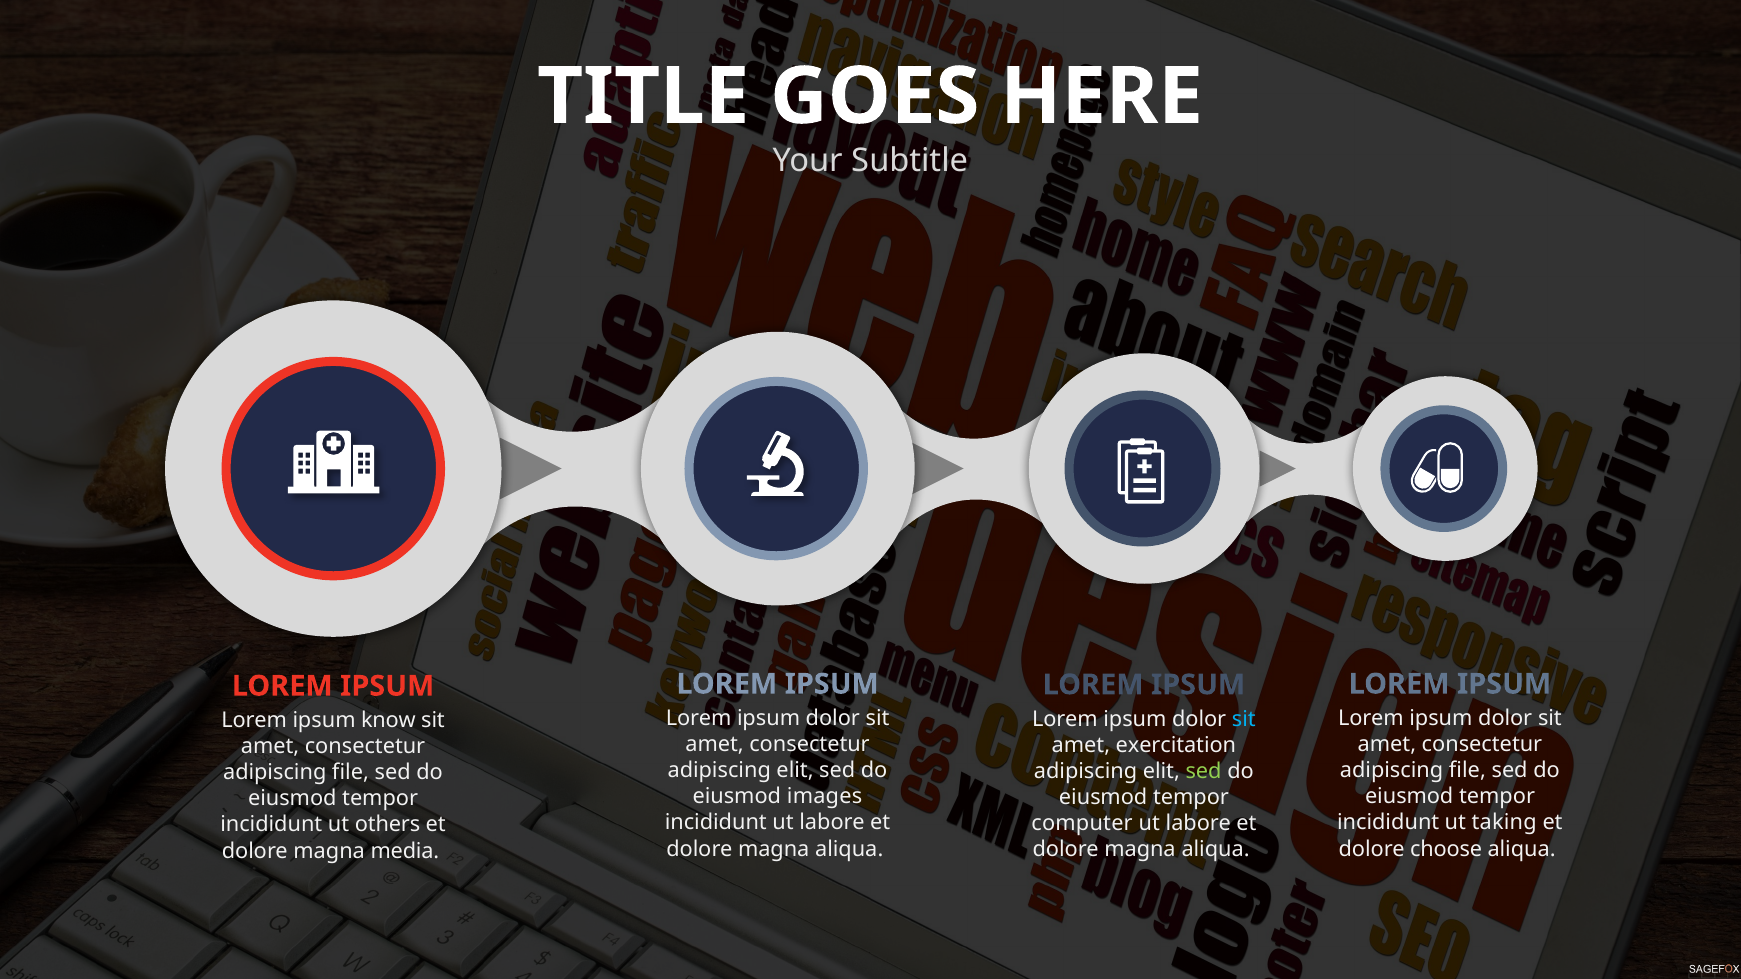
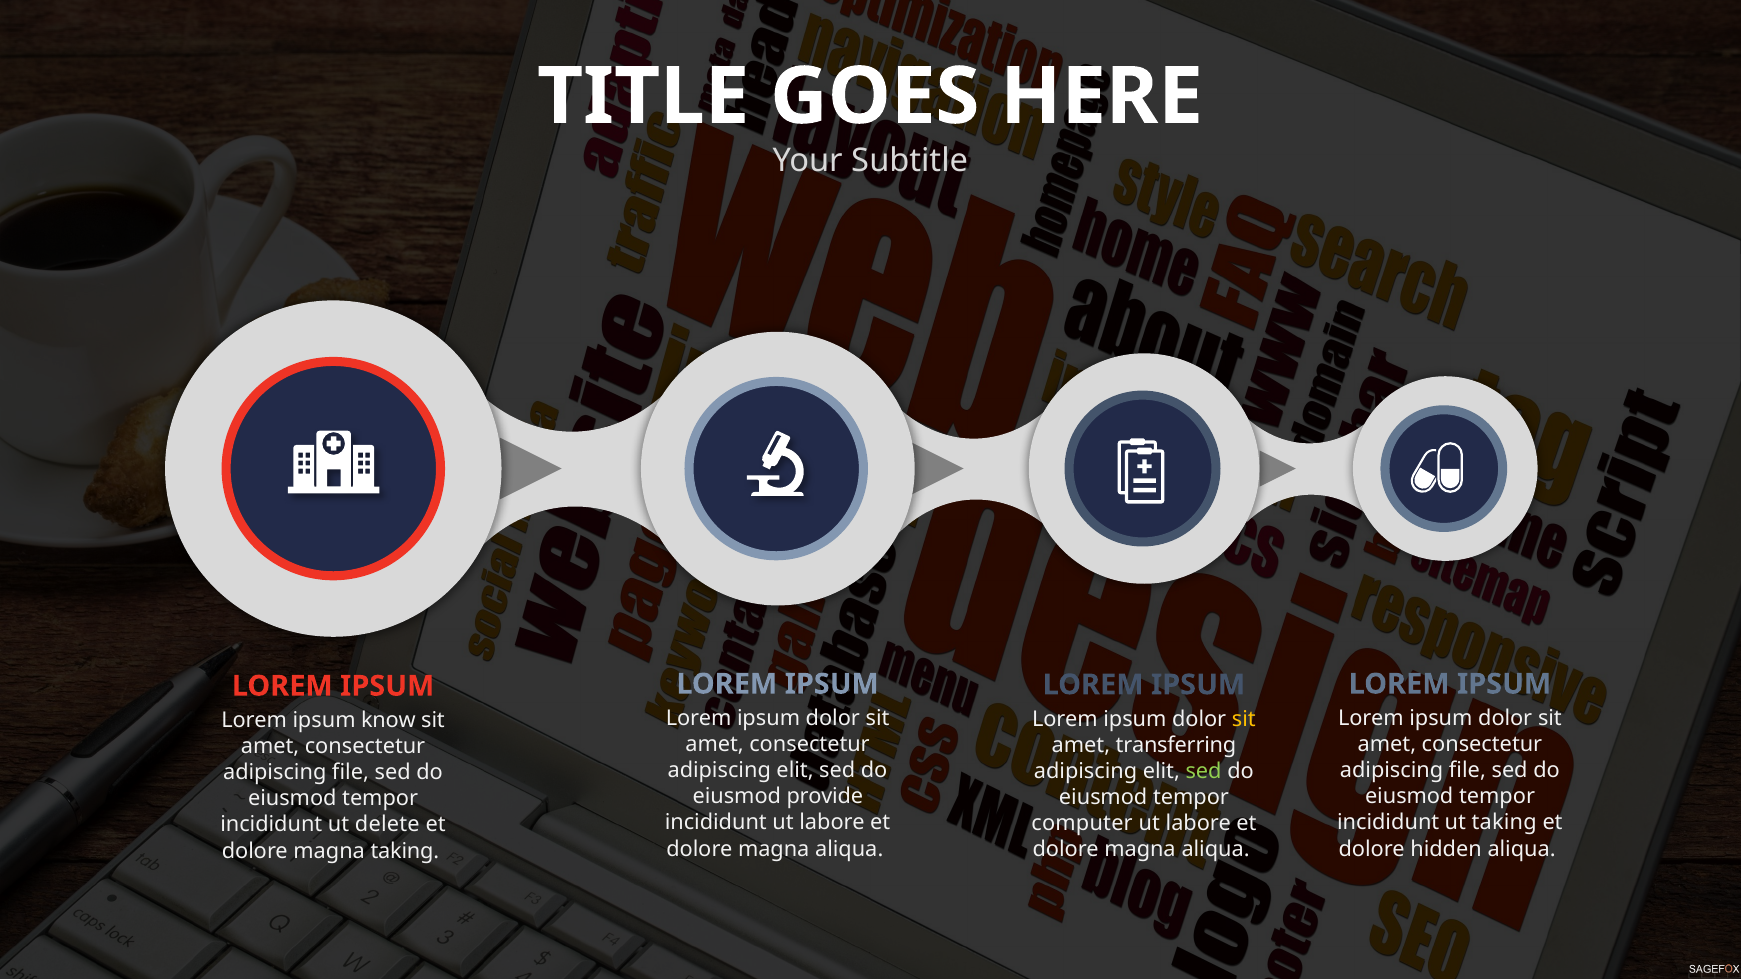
sit at (1244, 719) colour: light blue -> yellow
exercitation: exercitation -> transferring
images: images -> provide
others: others -> delete
choose: choose -> hidden
magna media: media -> taking
